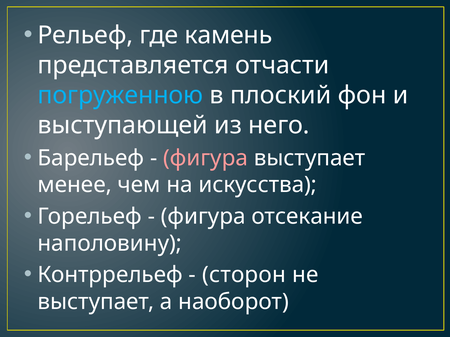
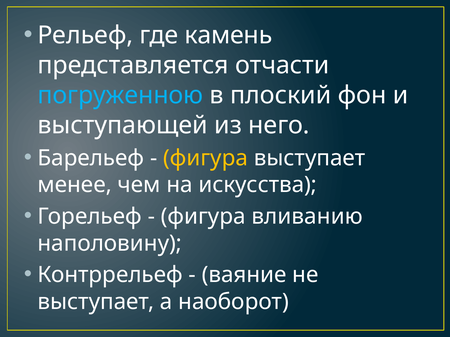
фигура at (206, 158) colour: pink -> yellow
отсекание: отсекание -> вливанию
сторон: сторон -> ваяние
